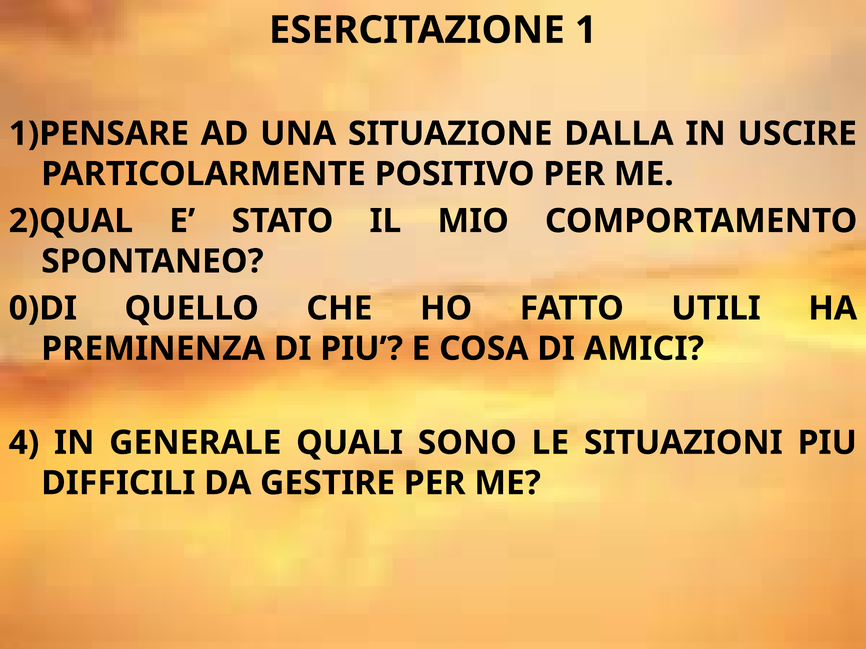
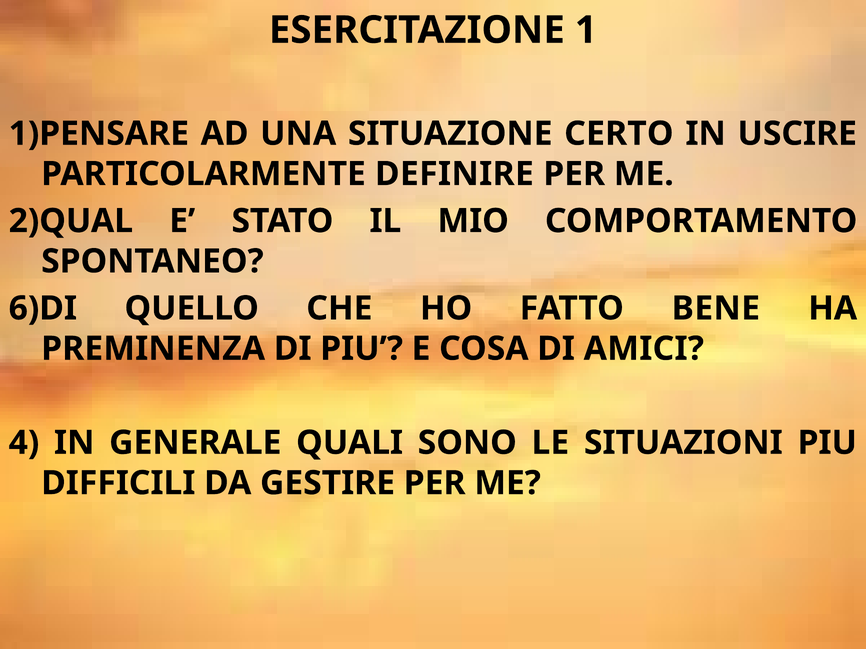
DALLA: DALLA -> CERTO
POSITIVO: POSITIVO -> DEFINIRE
0)DI: 0)DI -> 6)DI
UTILI: UTILI -> BENE
